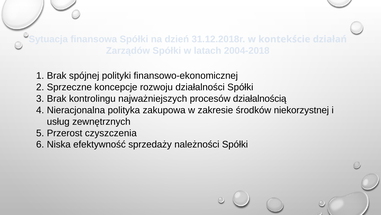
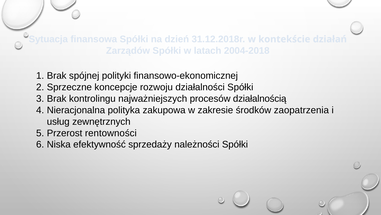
niekorzystnej: niekorzystnej -> zaopatrzenia
czyszczenia: czyszczenia -> rentowności
